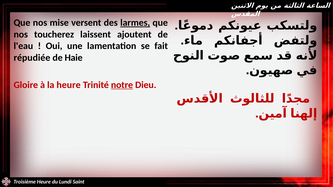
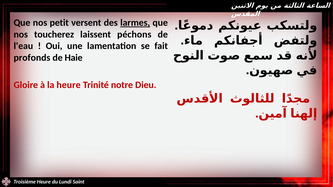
mise: mise -> petit
ajoutent: ajoutent -> péchons
répudiée: répudiée -> profonds
notre underline: present -> none
